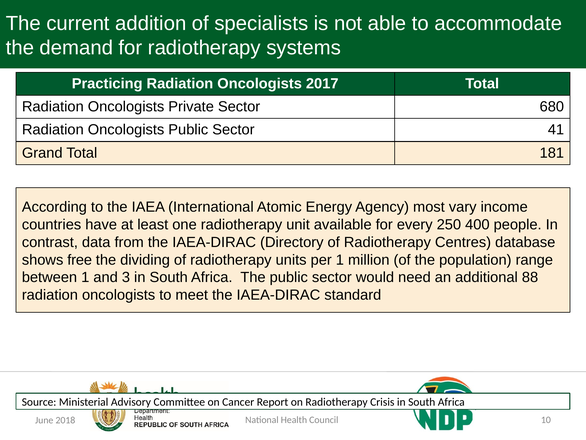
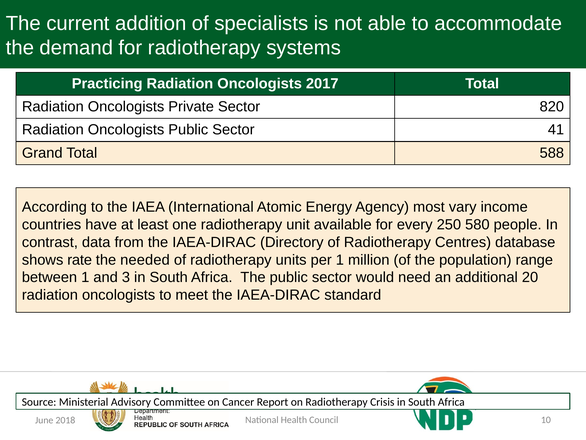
680: 680 -> 820
181: 181 -> 588
400: 400 -> 580
free: free -> rate
dividing: dividing -> needed
88: 88 -> 20
